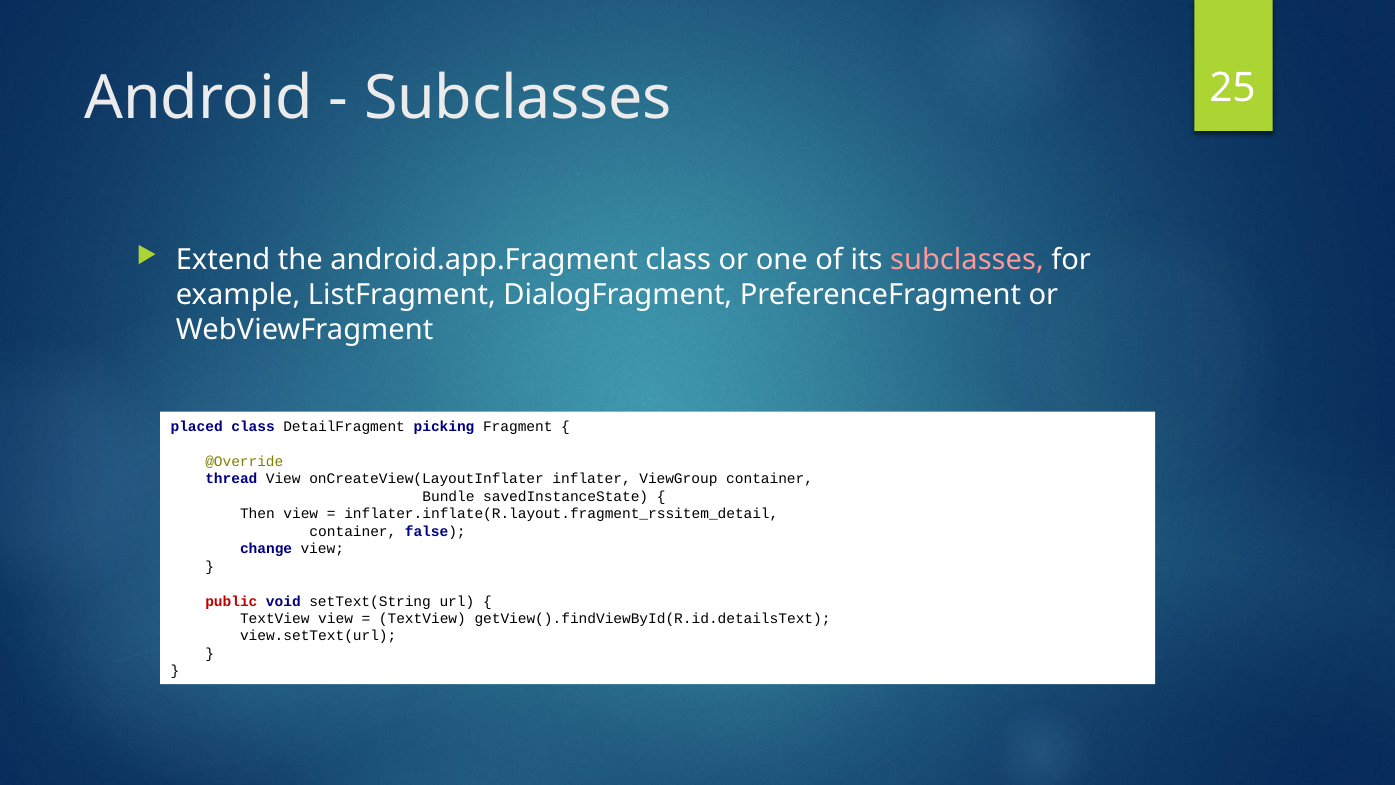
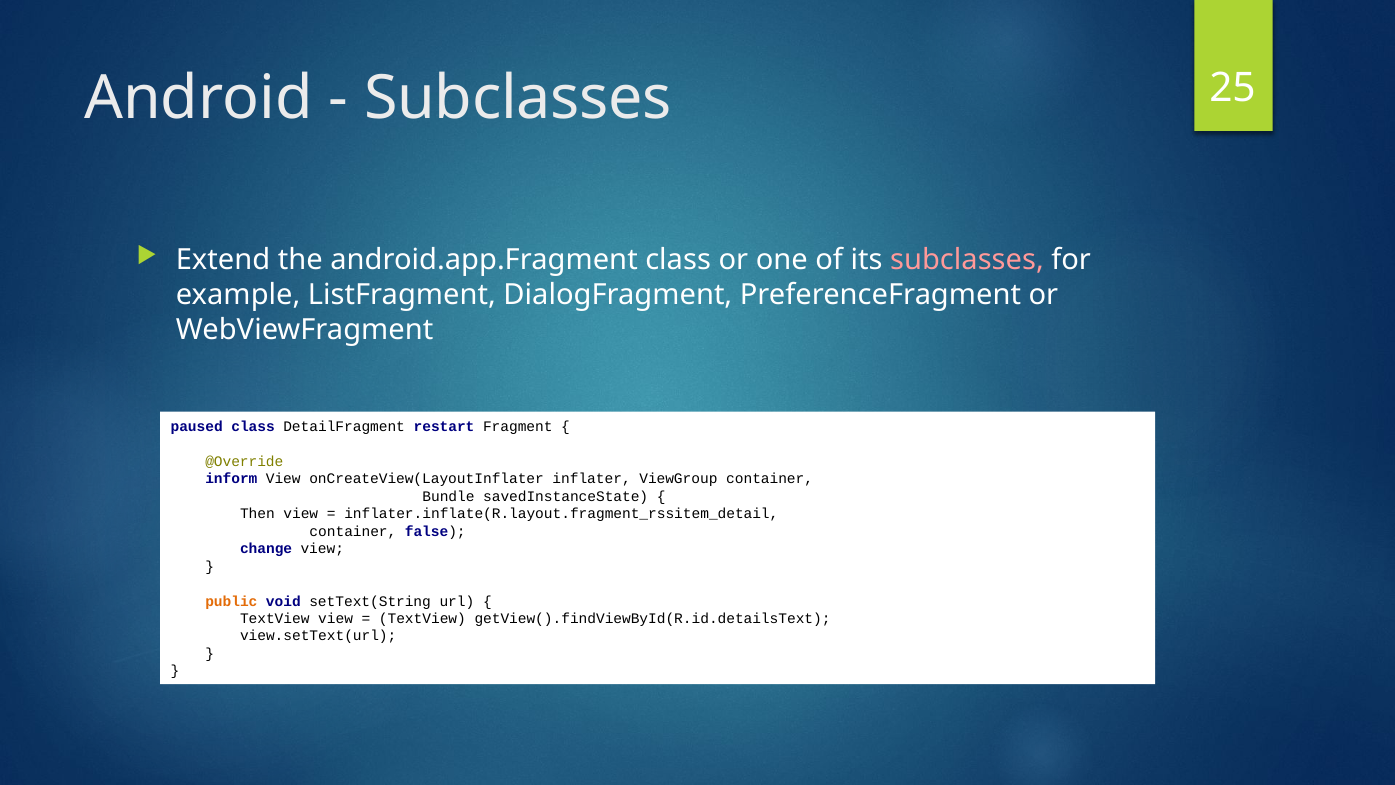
placed: placed -> paused
picking: picking -> restart
thread: thread -> inform
public colour: red -> orange
